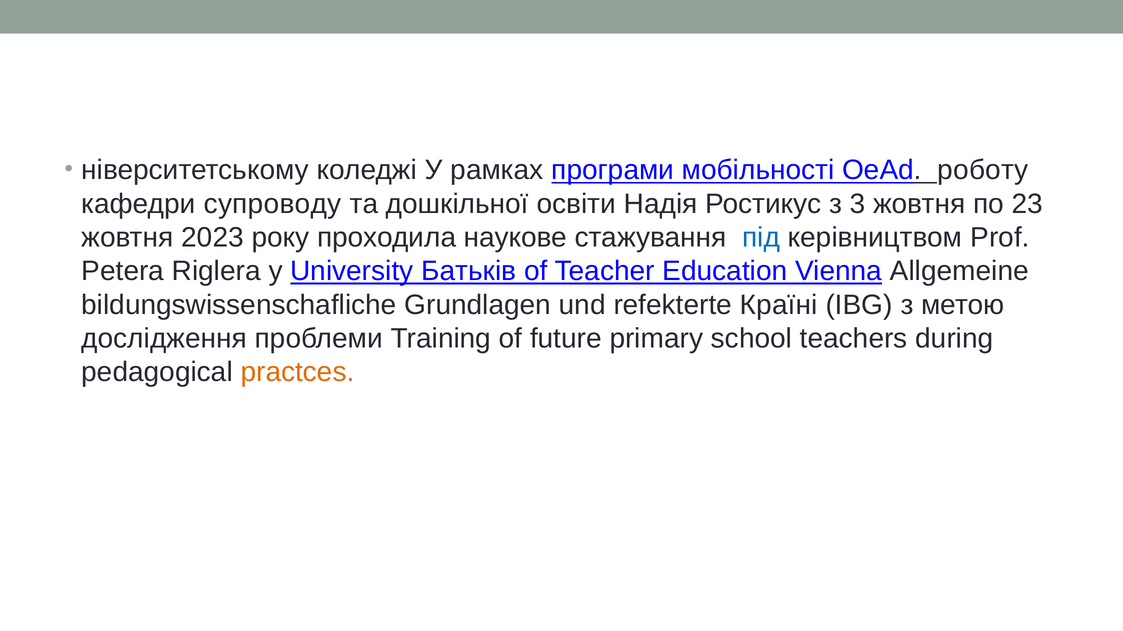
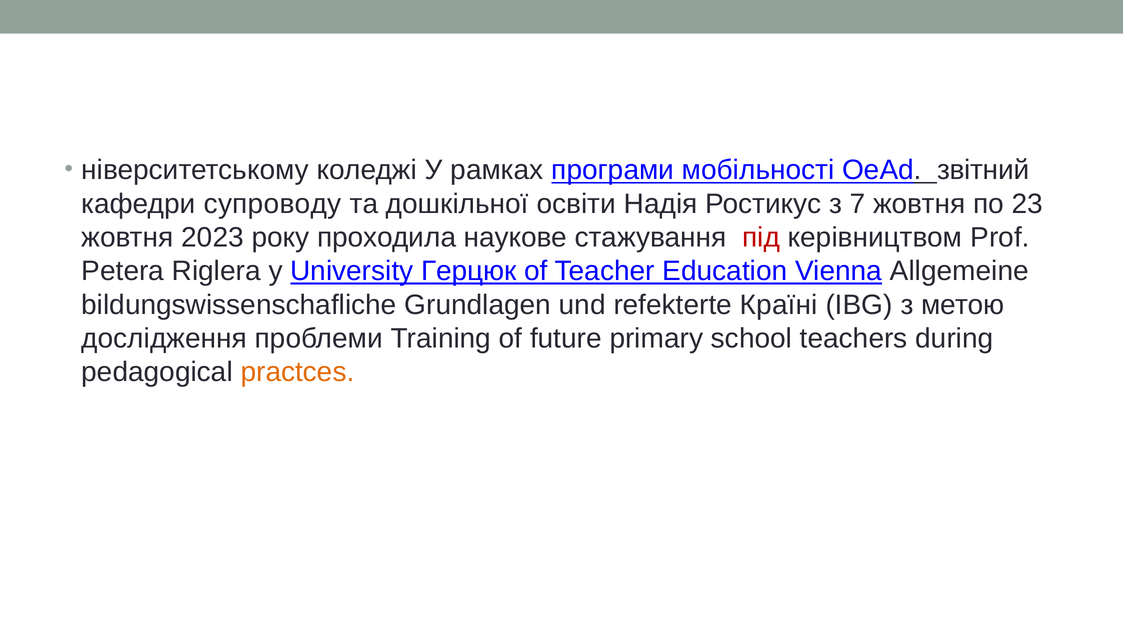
роботу: роботу -> звітний
3: 3 -> 7
під colour: blue -> red
Батьків: Батьків -> Герцюк
